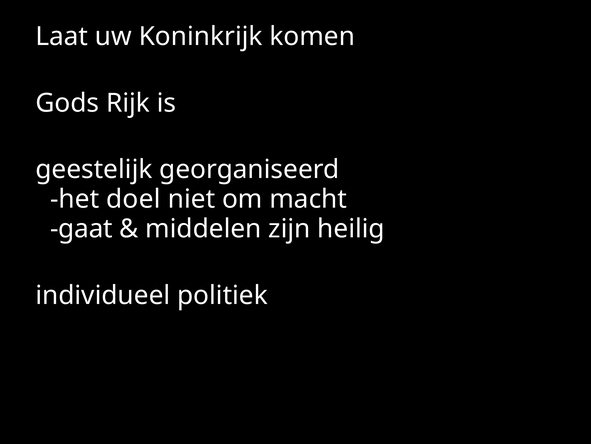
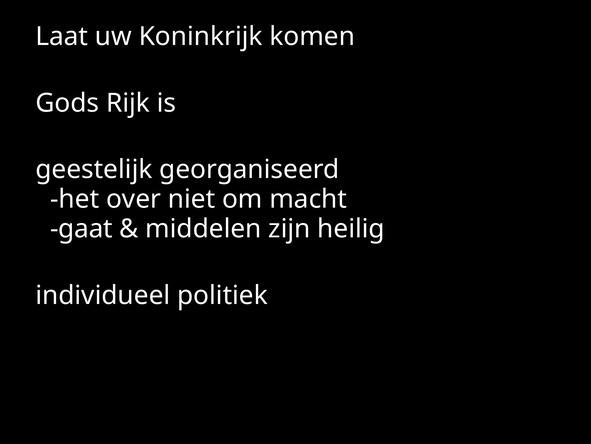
doel: doel -> over
